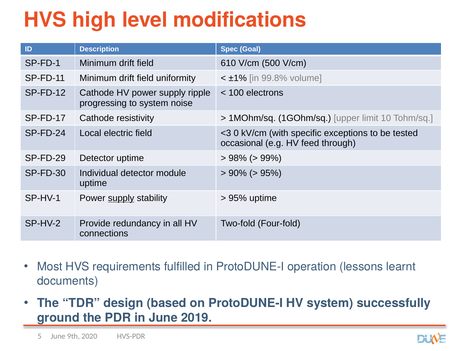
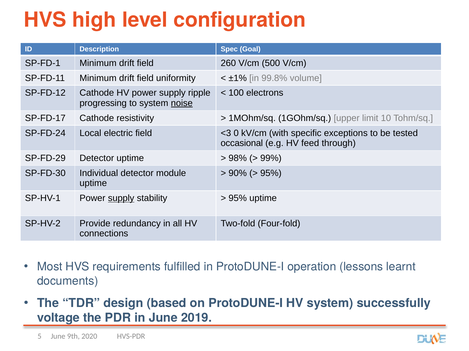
modifications: modifications -> configuration
610: 610 -> 260
noise underline: none -> present
ground: ground -> voltage
